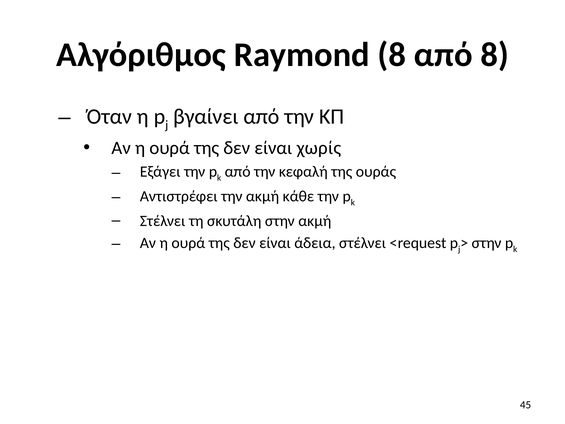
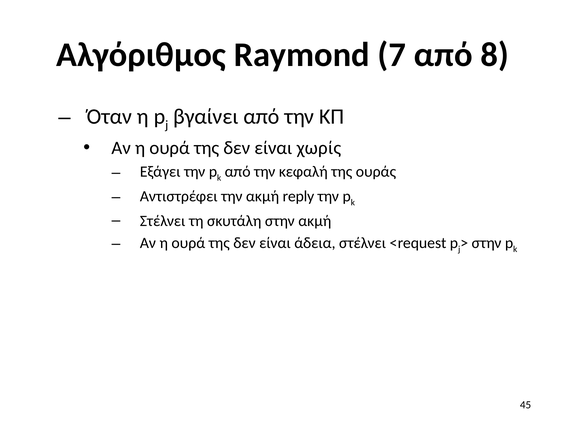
Raymond 8: 8 -> 7
κάθε: κάθε -> reply
